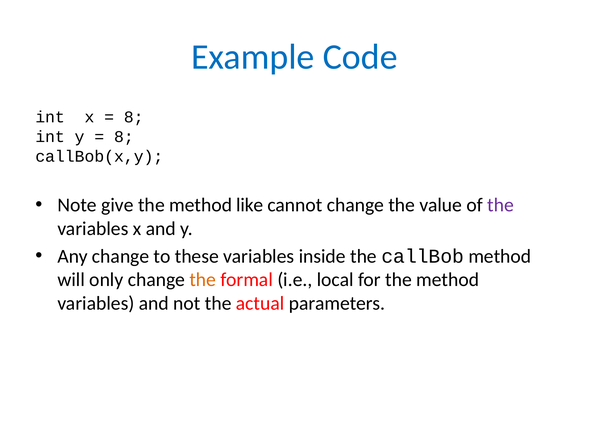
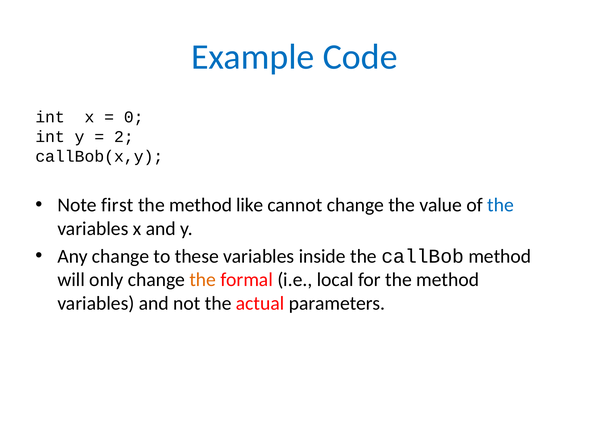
8 at (134, 117): 8 -> 0
8 at (124, 137): 8 -> 2
give: give -> first
the at (501, 205) colour: purple -> blue
